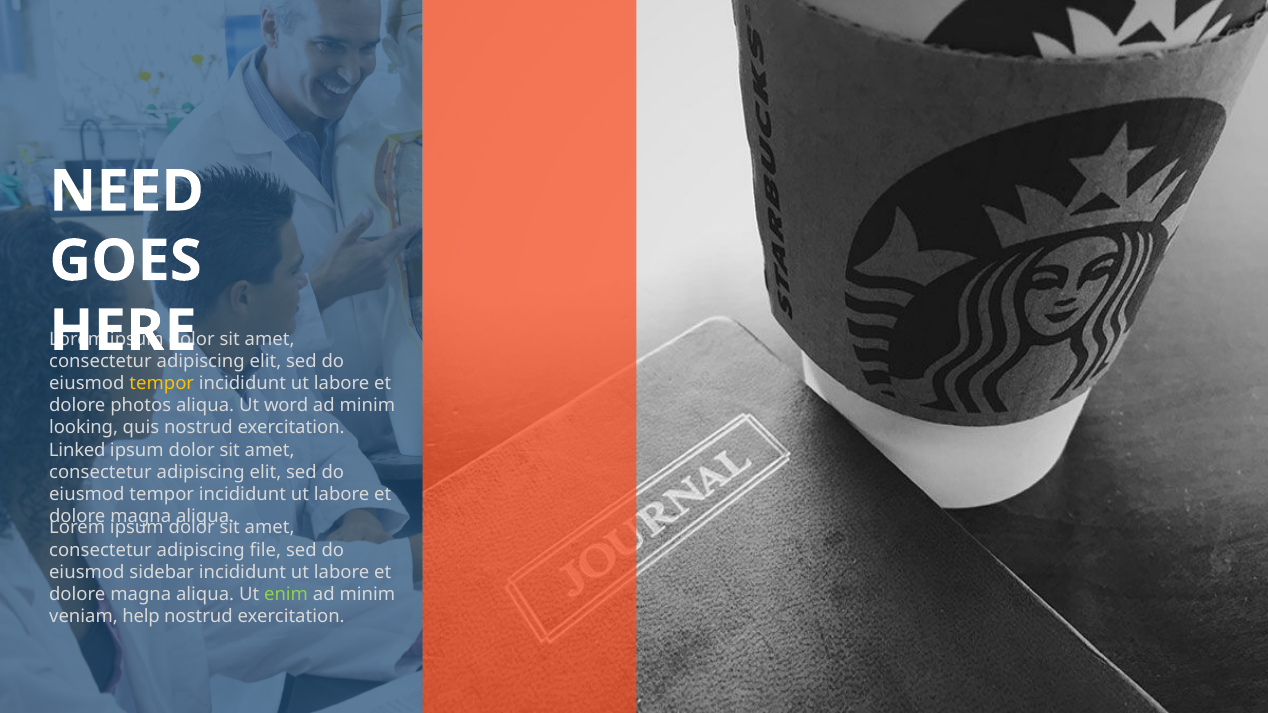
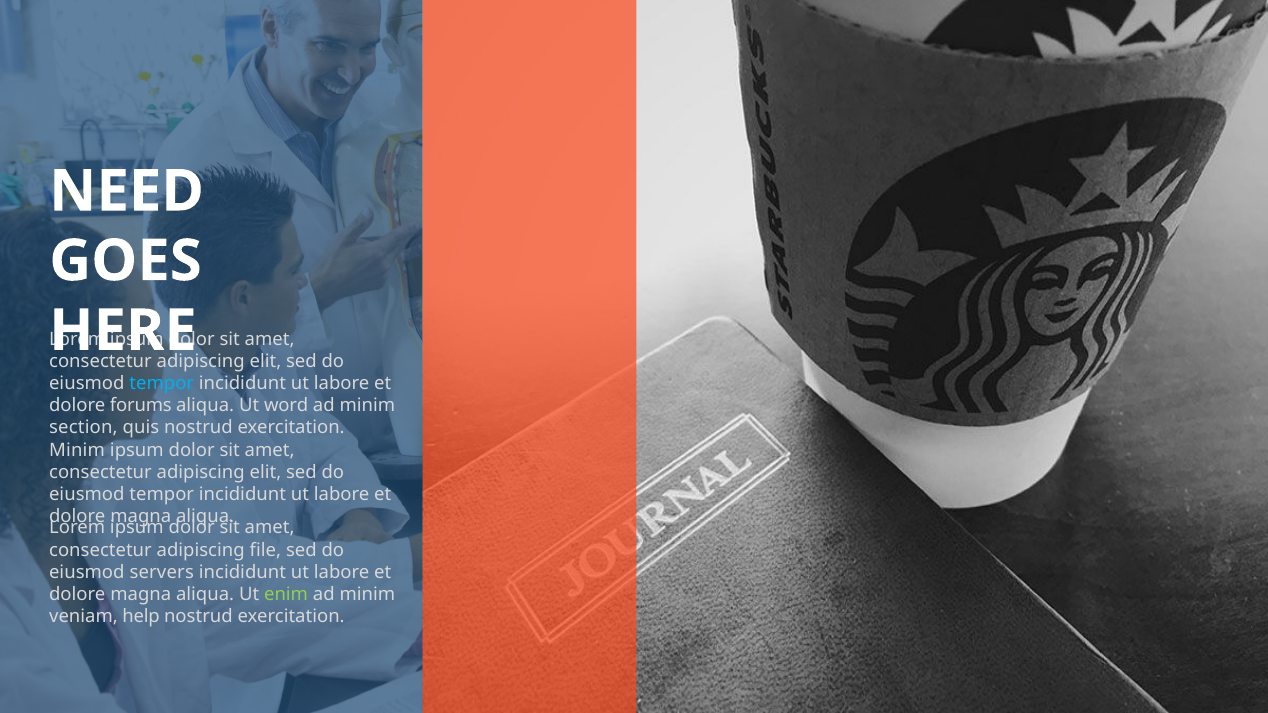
tempor at (162, 384) colour: yellow -> light blue
photos: photos -> forums
looking: looking -> section
Linked at (77, 450): Linked -> Minim
sidebar: sidebar -> servers
